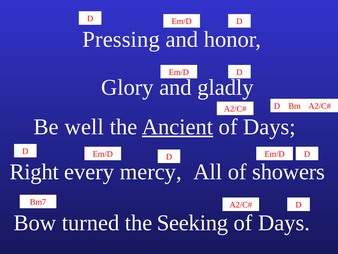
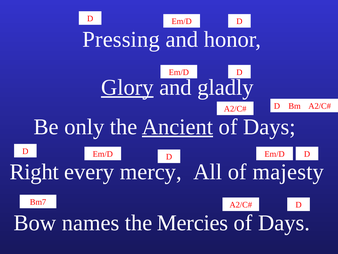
Glory underline: none -> present
well: well -> only
showers: showers -> majesty
turned: turned -> names
Seeking: Seeking -> Mercies
